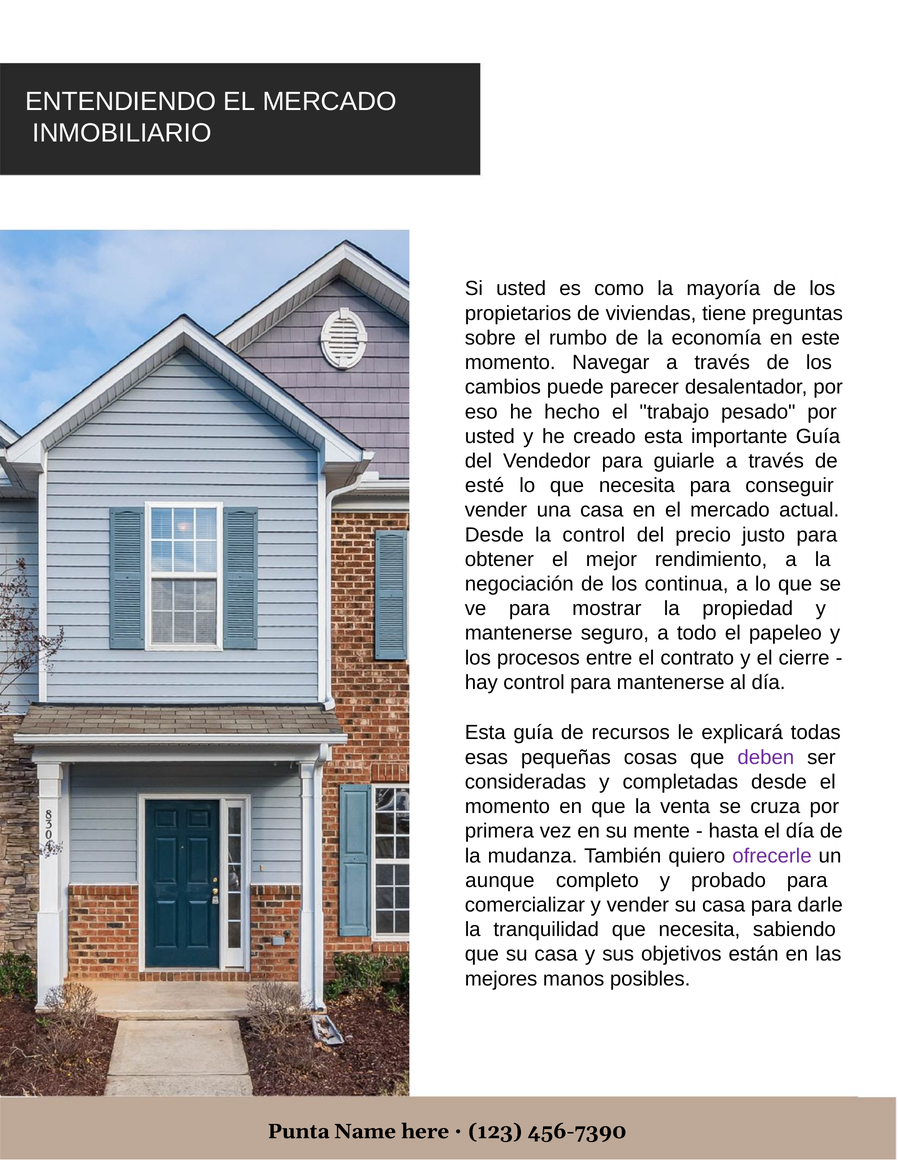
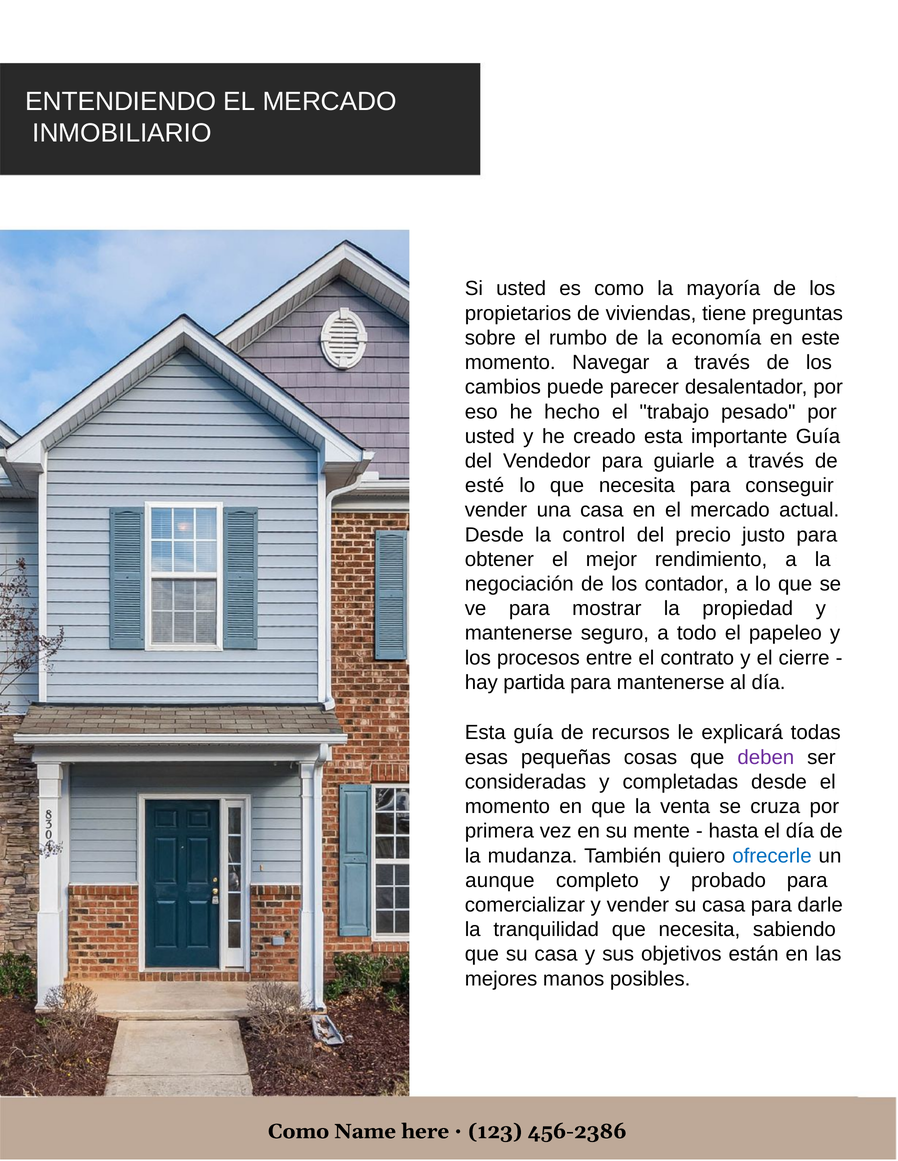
continua: continua -> contador
hay control: control -> partida
ofrecerle colour: purple -> blue
Punta at (299, 1132): Punta -> Como
456-7390: 456-7390 -> 456-2386
